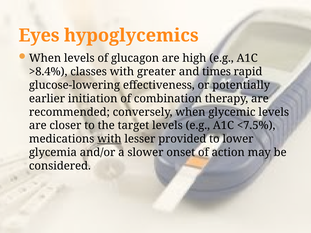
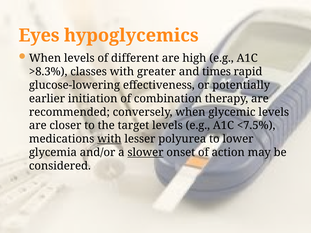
glucagon: glucagon -> different
>8.4%: >8.4% -> >8.3%
provided: provided -> polyurea
slower underline: none -> present
